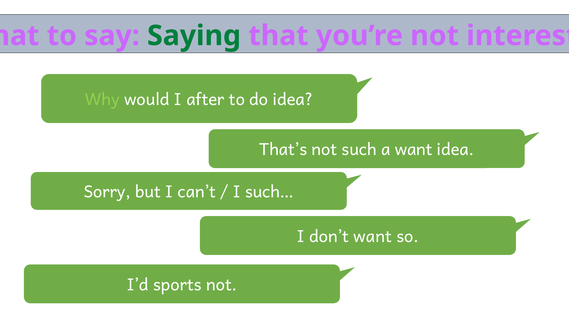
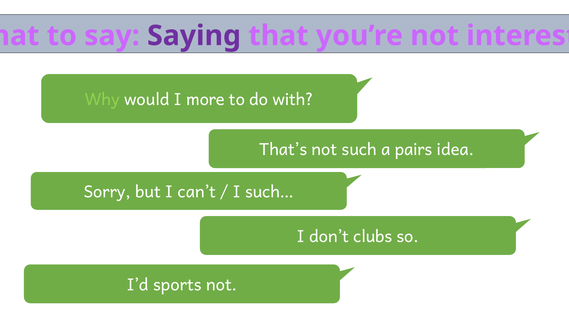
Saying colour: green -> purple
after: after -> more
do idea: idea -> with
a want: want -> pairs
don’t want: want -> clubs
